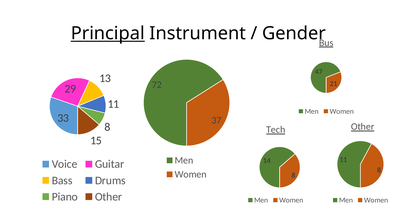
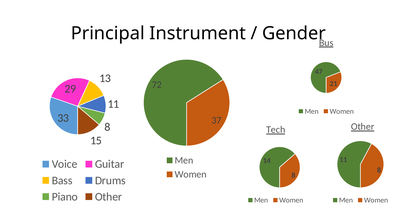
Principal underline: present -> none
